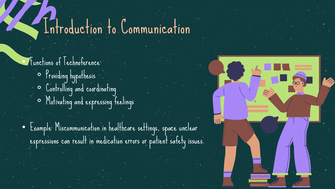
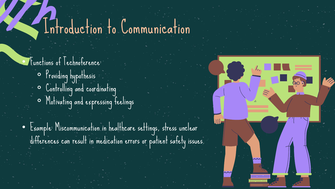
space: space -> stress
expressions: expressions -> differences
